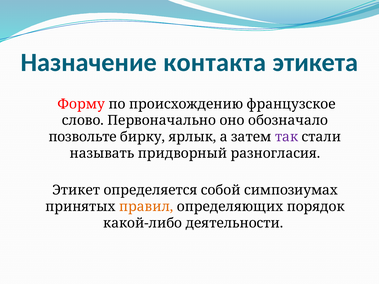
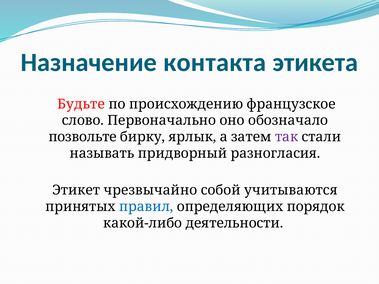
Форму: Форму -> Будьте
определяется: определяется -> чрезвычайно
симпозиумах: симпозиумах -> учитываются
правил colour: orange -> blue
